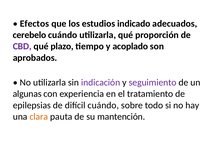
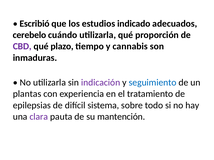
Efectos: Efectos -> Escribió
acoplado: acoplado -> cannabis
aprobados: aprobados -> inmaduras
seguimiento colour: purple -> blue
algunas: algunas -> plantas
difícil cuándo: cuándo -> sistema
clara colour: orange -> purple
